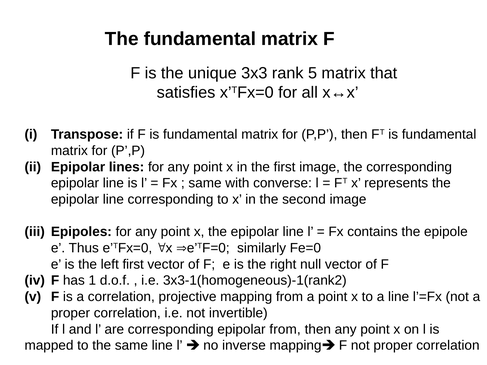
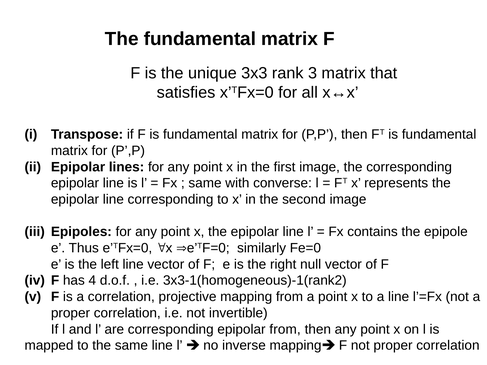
5: 5 -> 3
left first: first -> line
1: 1 -> 4
